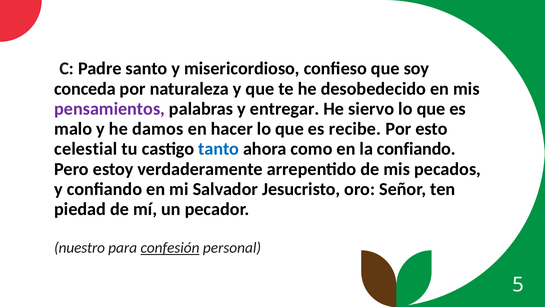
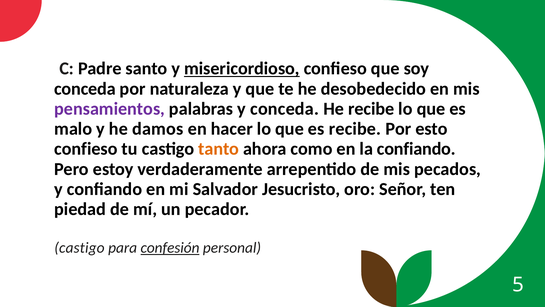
misericordioso underline: none -> present
y entregar: entregar -> conceda
He siervo: siervo -> recibe
celestial at (86, 149): celestial -> confieso
tanto colour: blue -> orange
nuestro at (80, 248): nuestro -> castigo
